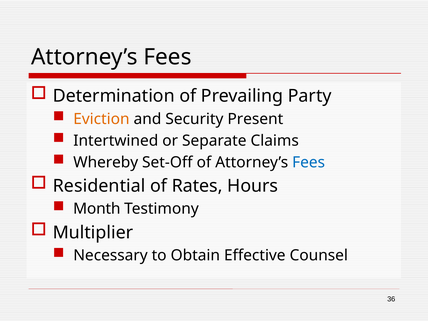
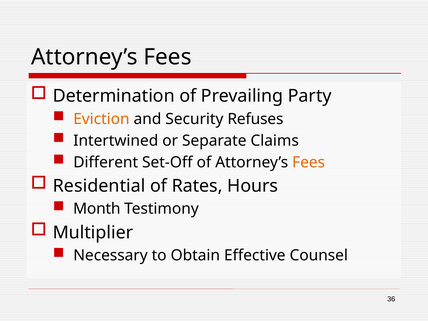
Present: Present -> Refuses
Whereby: Whereby -> Different
Fees at (309, 162) colour: blue -> orange
